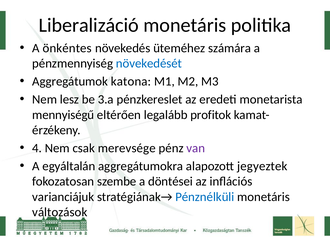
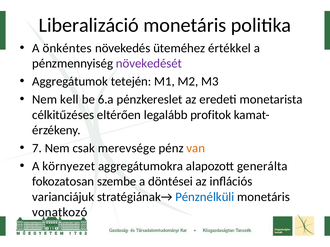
számára: számára -> értékkel
növekedését colour: blue -> purple
katona: katona -> tetején
lesz: lesz -> kell
3.a: 3.a -> 6.a
mennyiségű: mennyiségű -> célkitűzéses
4: 4 -> 7
van colour: purple -> orange
egyáltalán: egyáltalán -> környezet
jegyeztek: jegyeztek -> generálta
változások: változások -> vonatkozó
